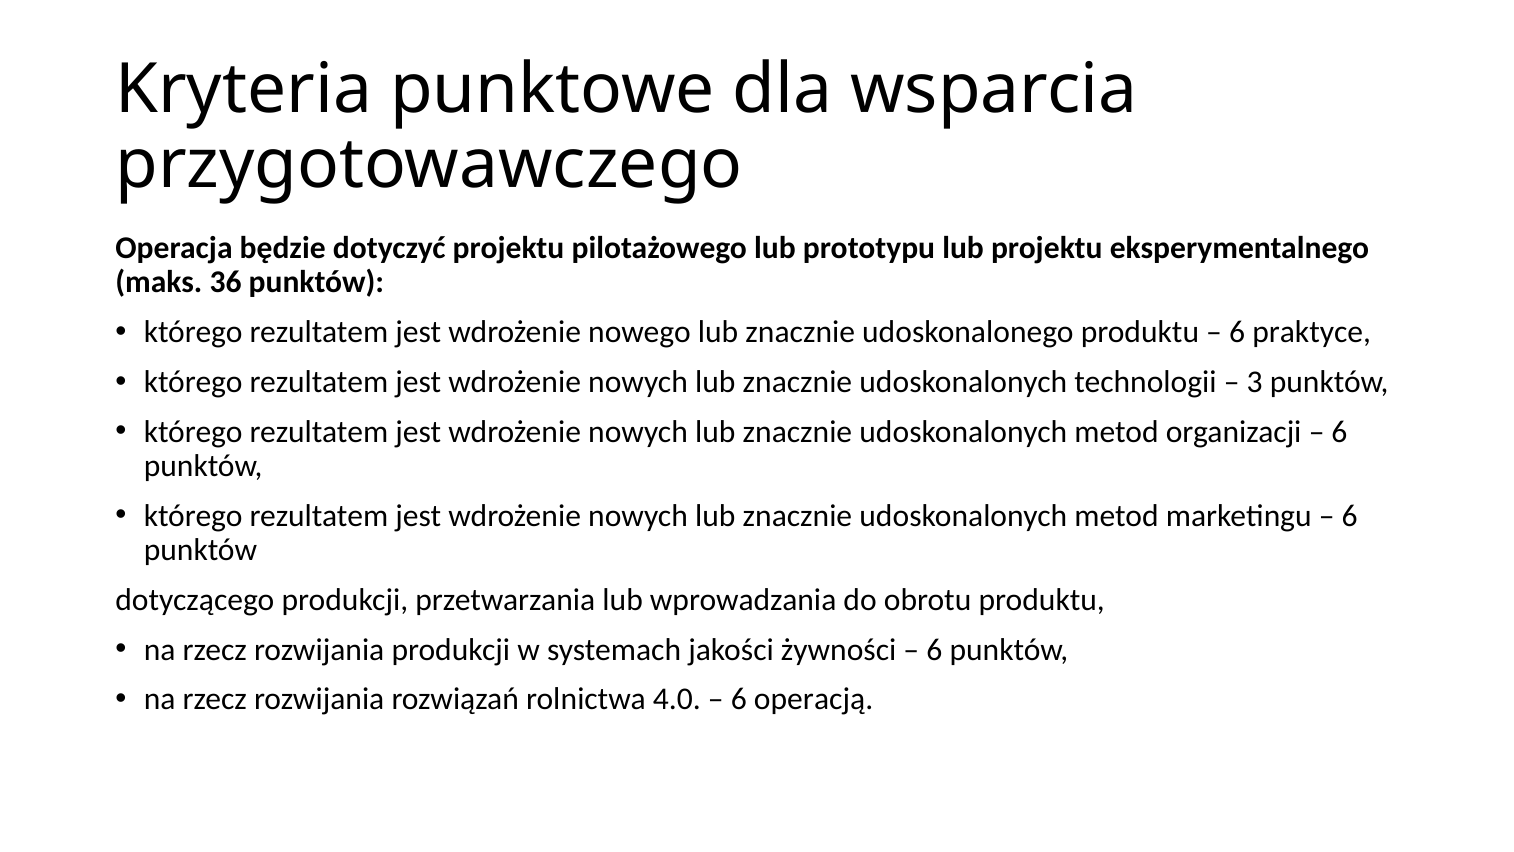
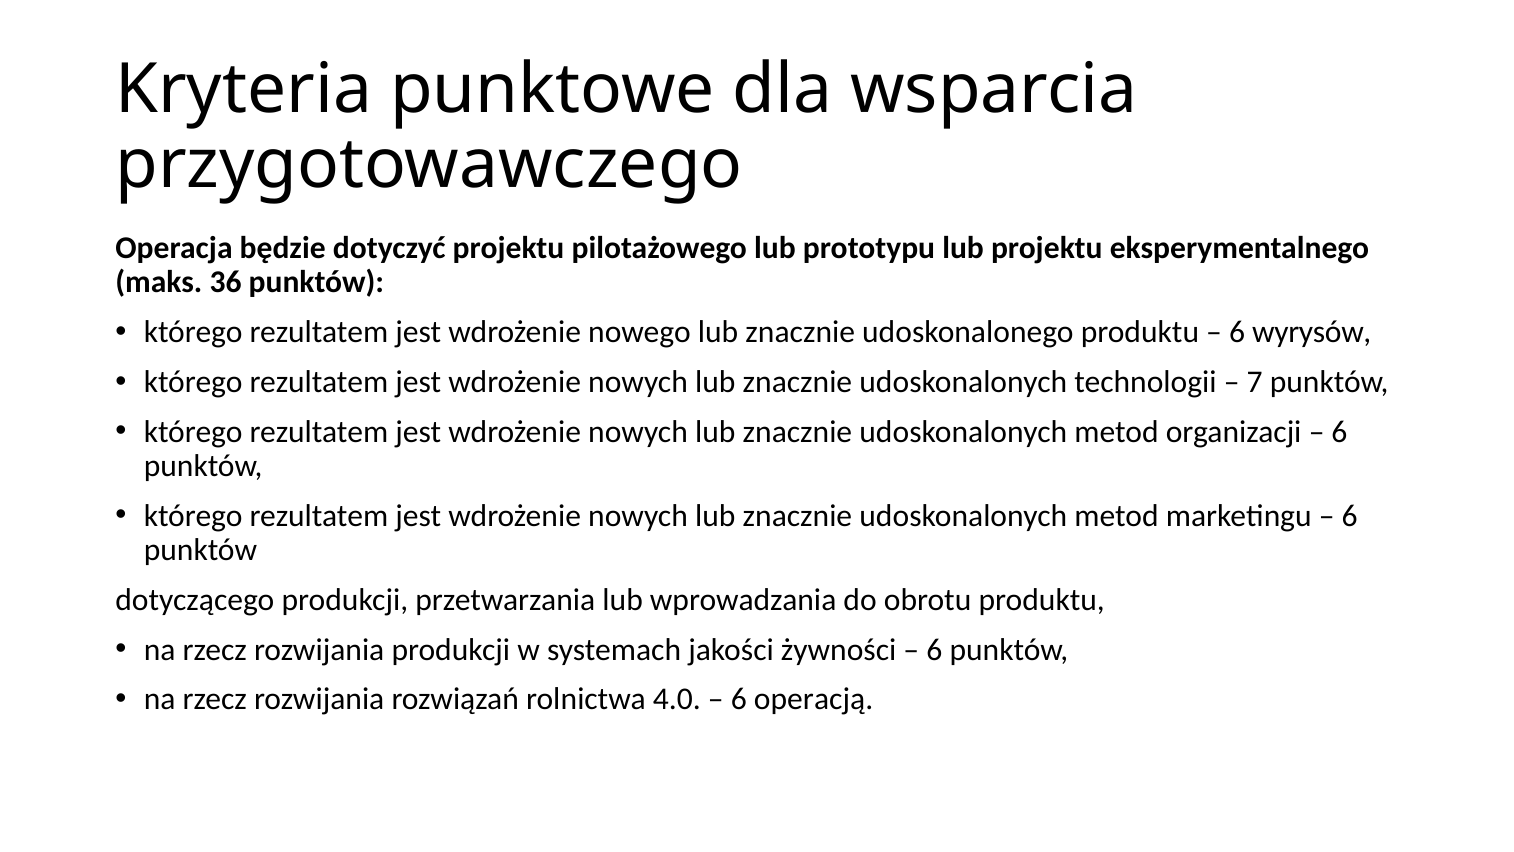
praktyce: praktyce -> wyrysów
3: 3 -> 7
